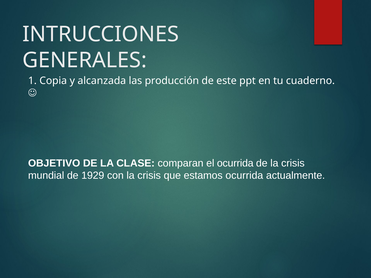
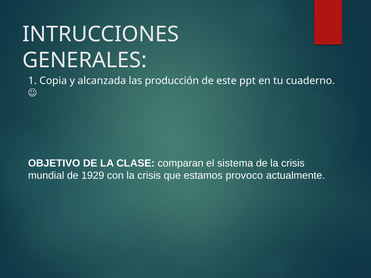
el ocurrida: ocurrida -> sistema
estamos ocurrida: ocurrida -> provoco
